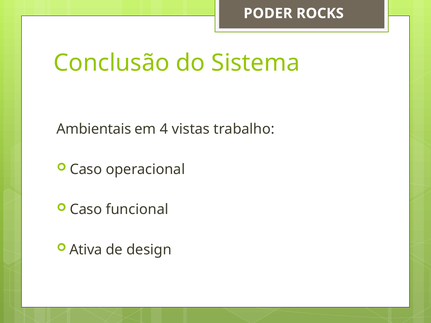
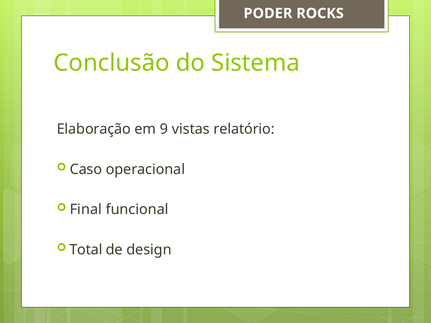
Ambientais: Ambientais -> Elaboração
4: 4 -> 9
trabalho: trabalho -> relatório
Caso at (86, 210): Caso -> Final
Ativa: Ativa -> Total
